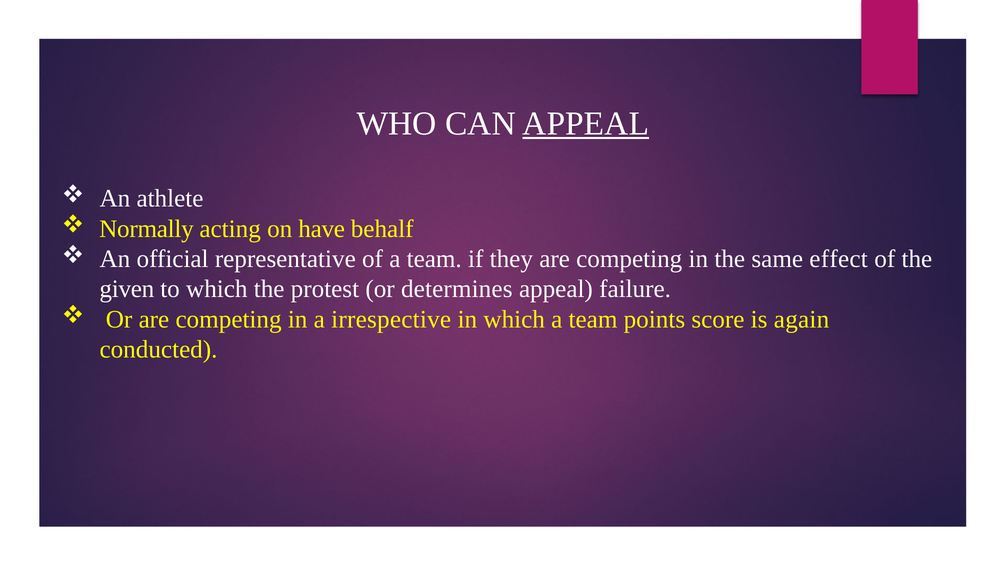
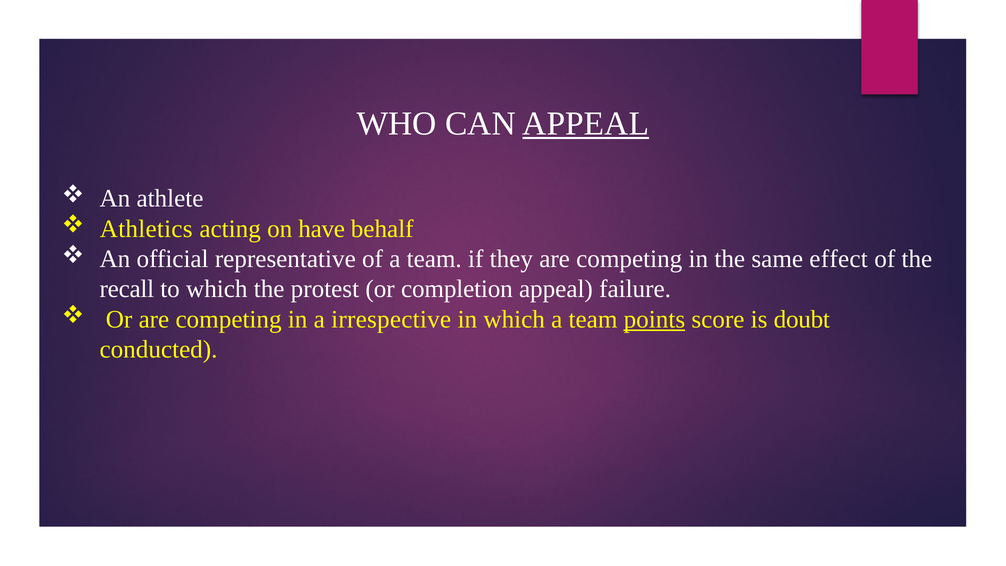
Normally: Normally -> Athletics
given: given -> recall
determines: determines -> completion
points underline: none -> present
again: again -> doubt
